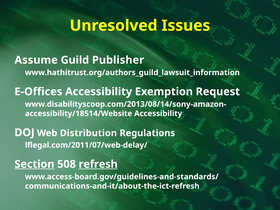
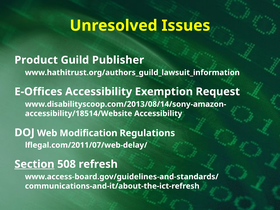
Assume: Assume -> Product
Distribution: Distribution -> Modification
refresh underline: present -> none
